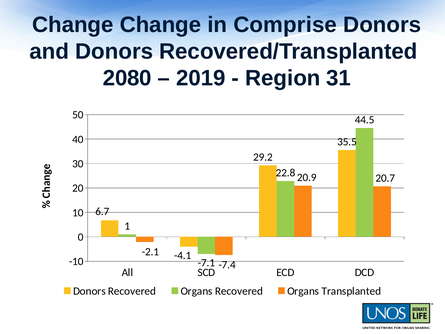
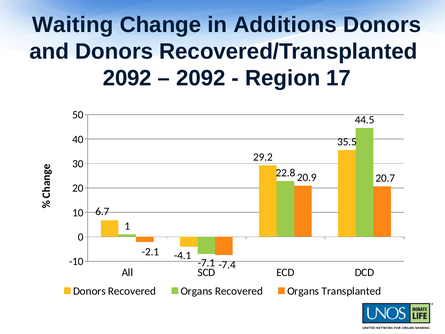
Change at (73, 25): Change -> Waiting
Comprise: Comprise -> Additions
2080 at (127, 78): 2080 -> 2092
2019 at (201, 78): 2019 -> 2092
31: 31 -> 17
